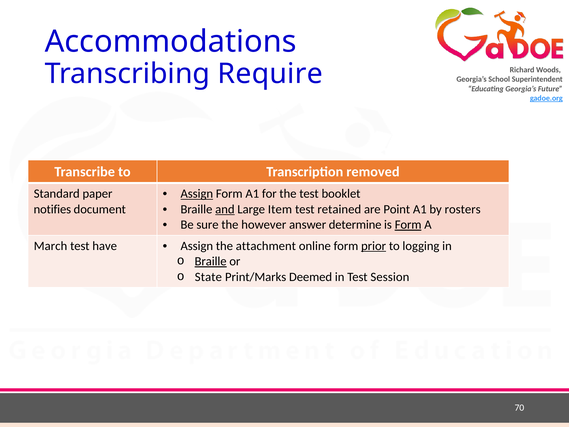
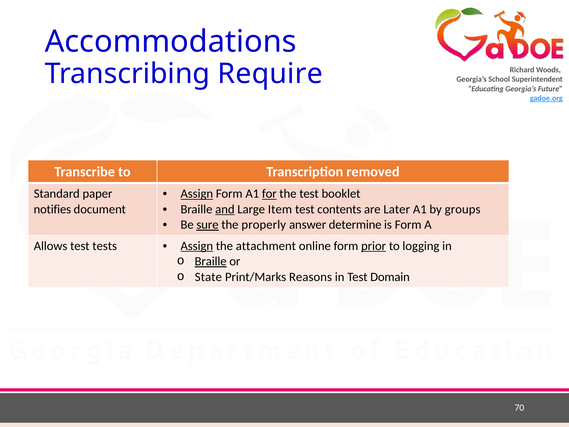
for underline: none -> present
retained: retained -> contents
Point: Point -> Later
rosters: rosters -> groups
sure underline: none -> present
however: however -> properly
Form at (408, 225) underline: present -> none
March: March -> Allows
have: have -> tests
Assign at (197, 246) underline: none -> present
Deemed: Deemed -> Reasons
Session: Session -> Domain
